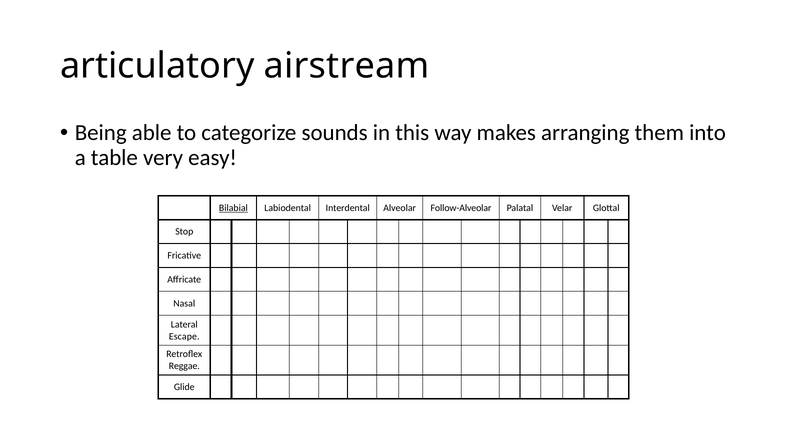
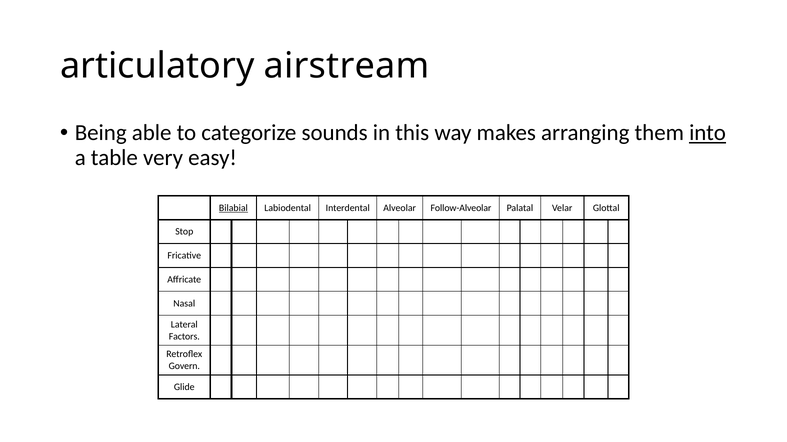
into underline: none -> present
Escape: Escape -> Factors
Reggae: Reggae -> Govern
